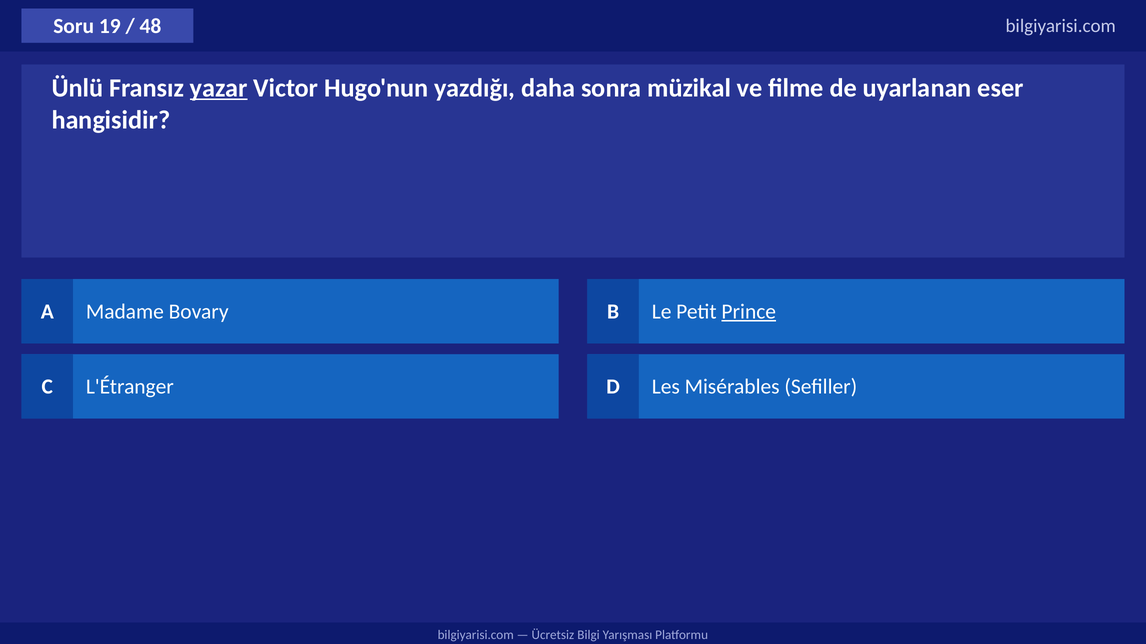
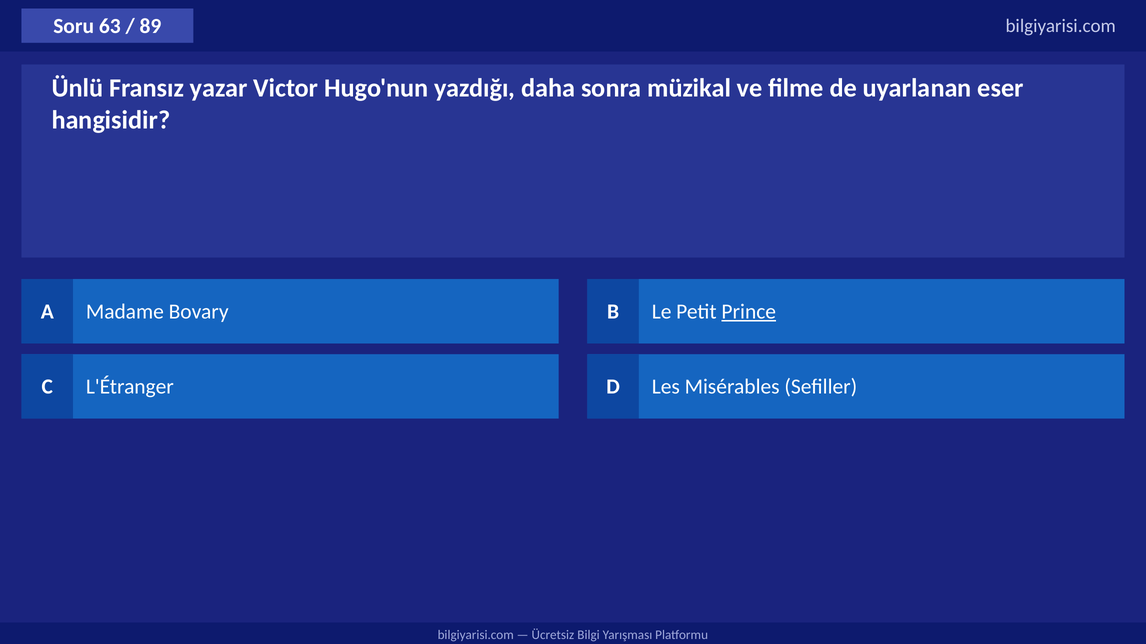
19: 19 -> 63
48: 48 -> 89
yazar underline: present -> none
